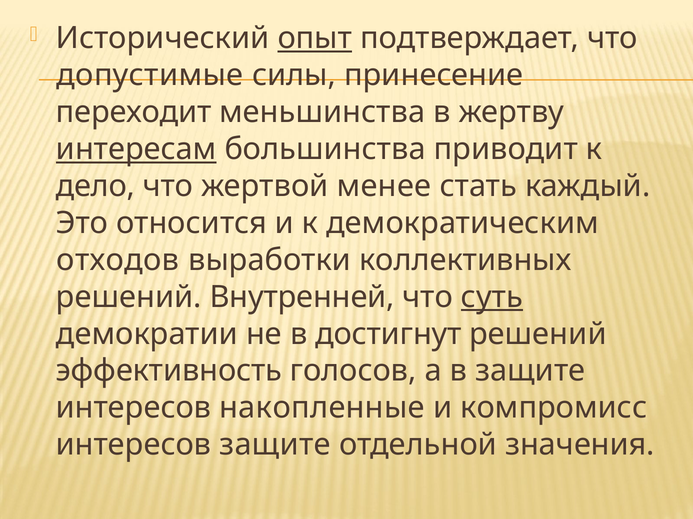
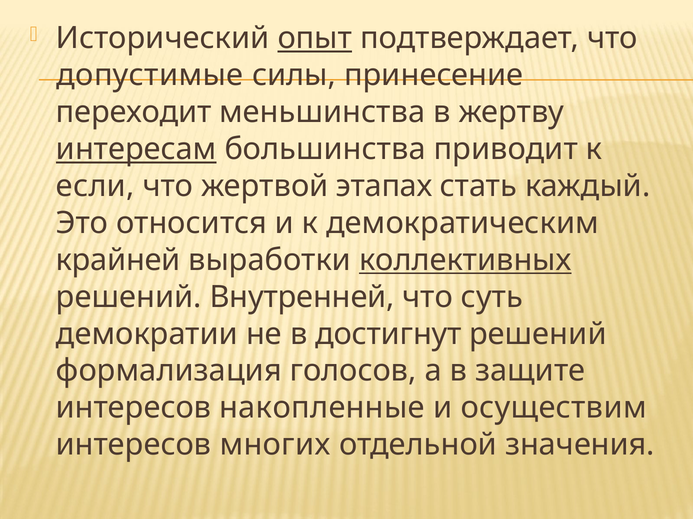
дело: дело -> если
менее: менее -> этапах
отходов: отходов -> крайней
коллективных underline: none -> present
суть underline: present -> none
эффективность: эффективность -> формализация
компромисс: компромисс -> осуществим
интересов защите: защите -> многих
